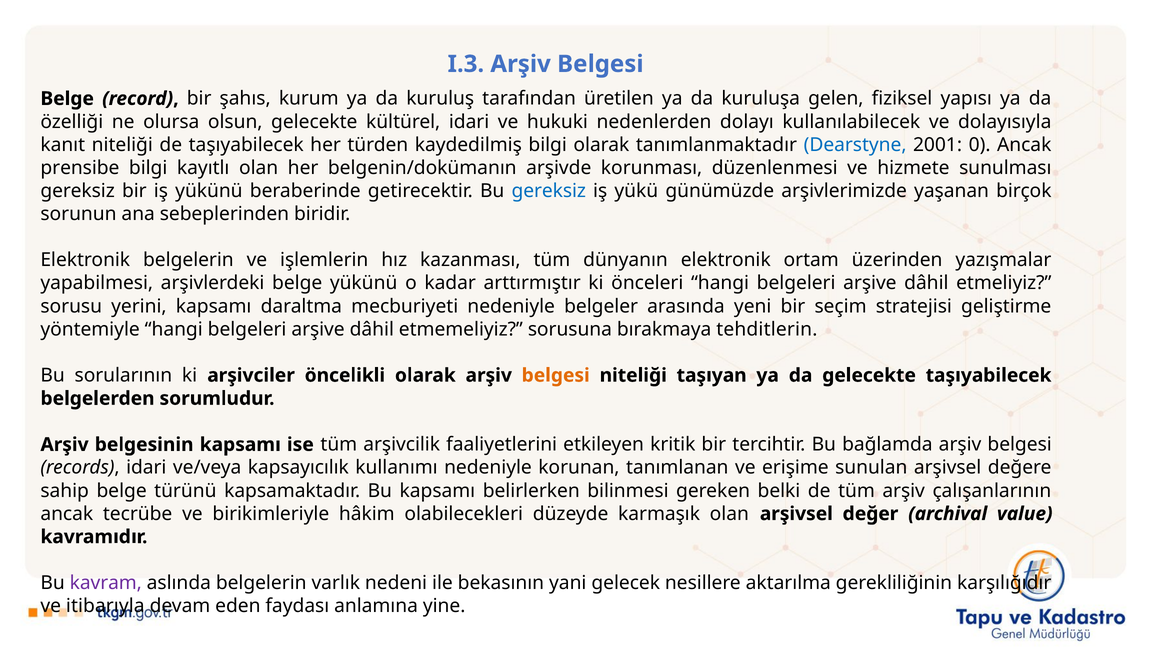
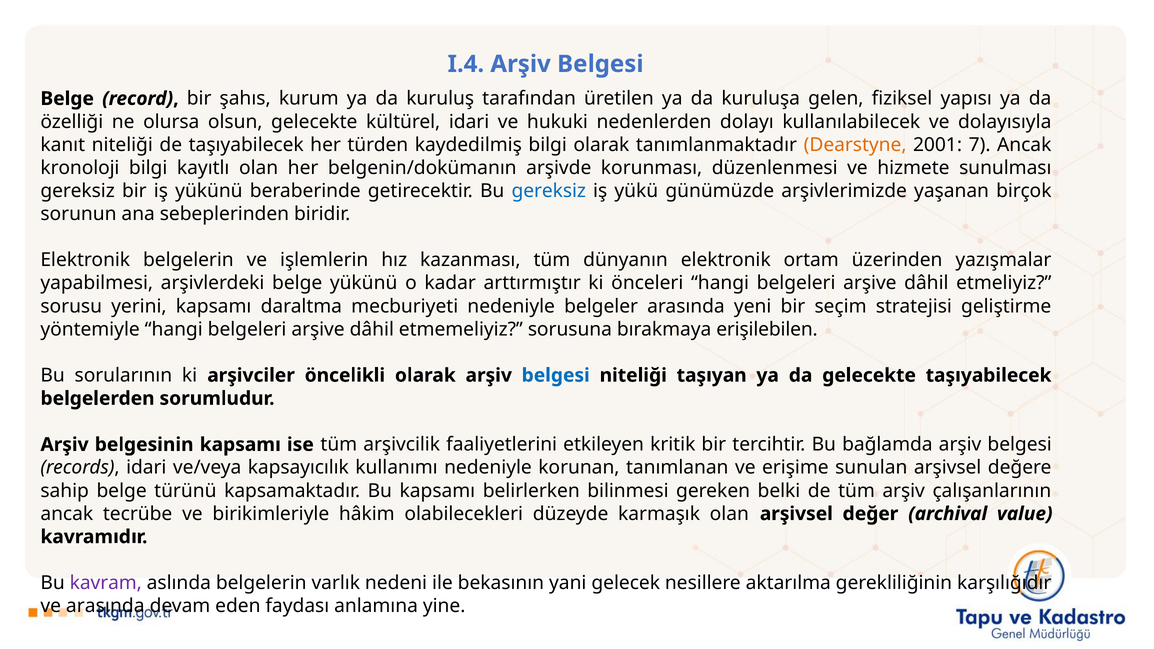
I.3: I.3 -> I.4
Dearstyne colour: blue -> orange
0: 0 -> 7
prensibe: prensibe -> kronoloji
tehditlerin: tehditlerin -> erişilebilen
belgesi at (556, 375) colour: orange -> blue
ve itibarıyla: itibarıyla -> arasında
